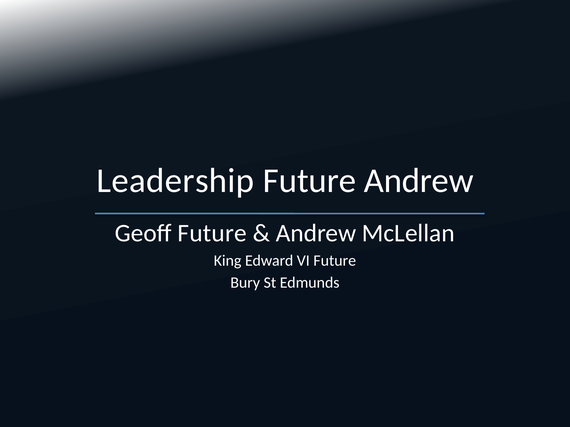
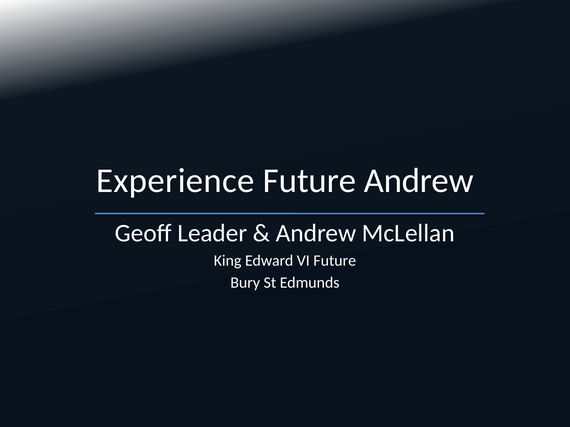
Leadership: Leadership -> Experience
Geoff Future: Future -> Leader
